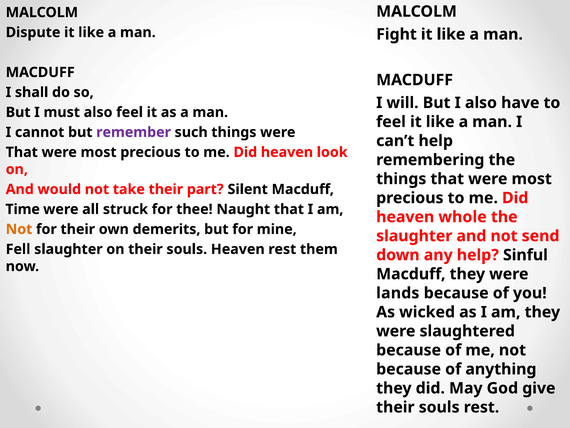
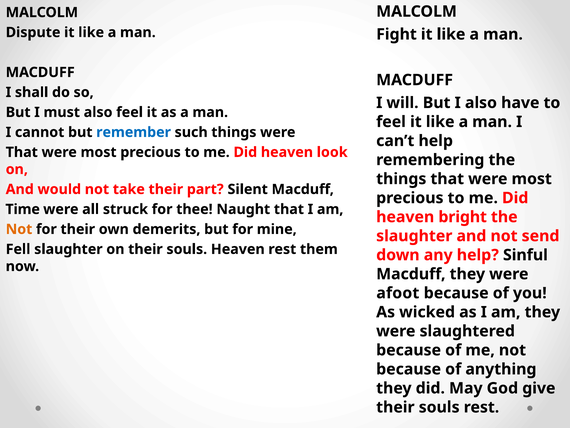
remember colour: purple -> blue
whole: whole -> bright
lands: lands -> afoot
